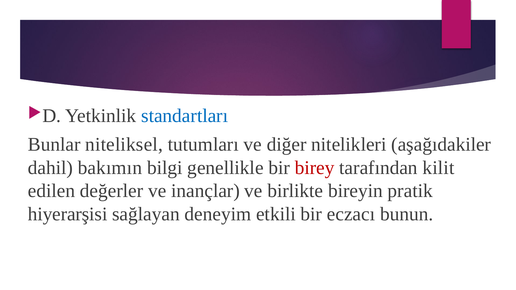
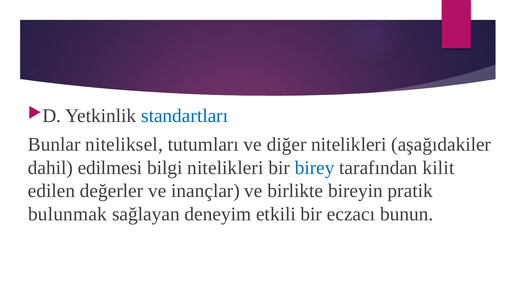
bakımın: bakımın -> edilmesi
bilgi genellikle: genellikle -> nitelikleri
birey colour: red -> blue
hiyerarşisi: hiyerarşisi -> bulunmak
